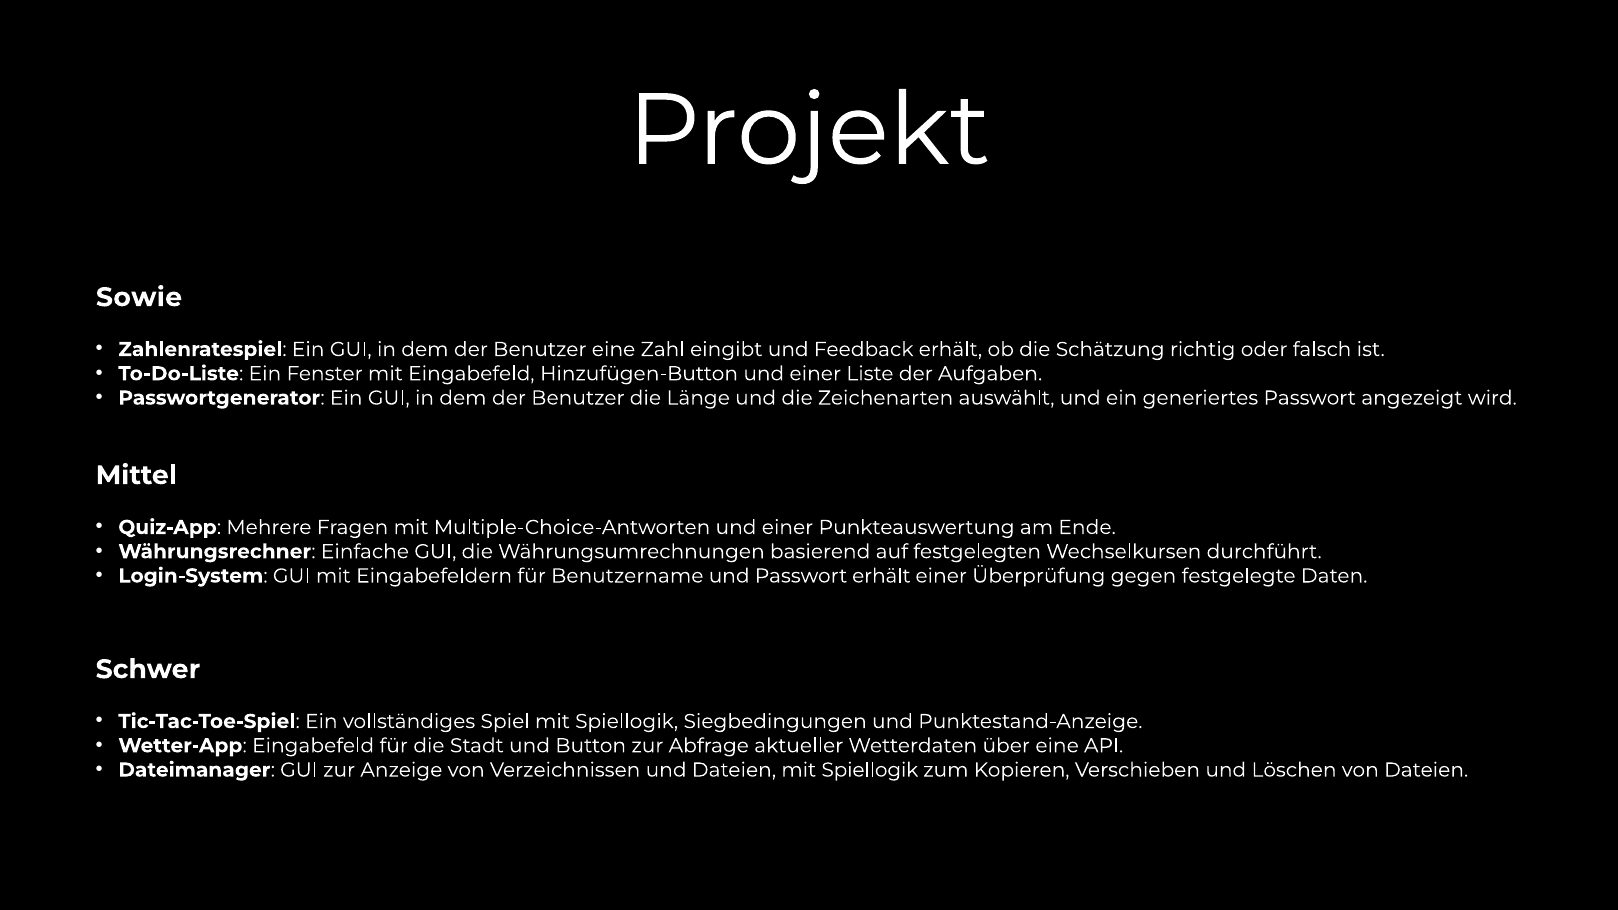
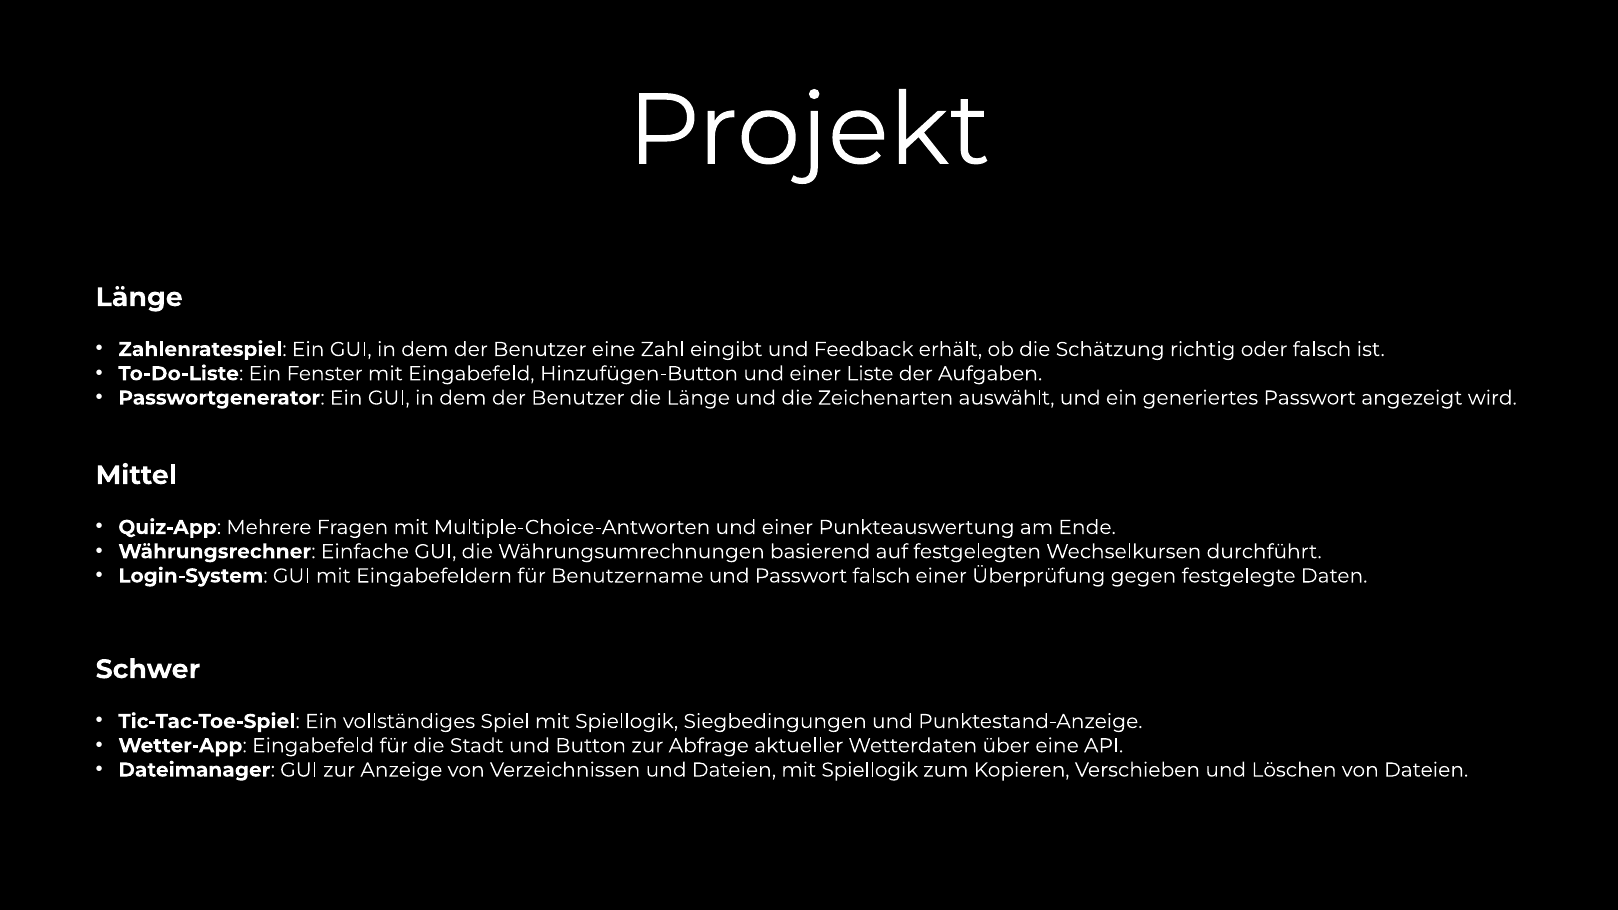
Sowie at (139, 297): Sowie -> Länge
Passwort erhält: erhält -> falsch
